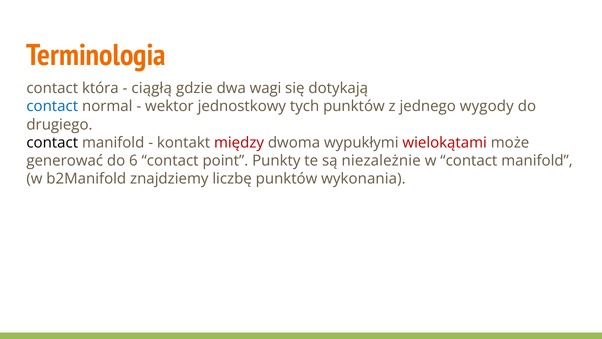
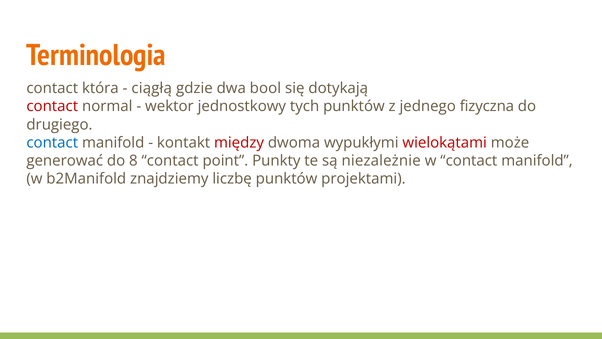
wagi: wagi -> bool
contact at (52, 106) colour: blue -> red
wygody: wygody -> fizyczna
contact at (52, 142) colour: black -> blue
6: 6 -> 8
wykonania: wykonania -> projektami
